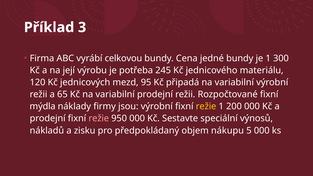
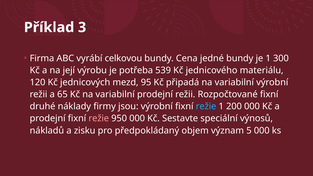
245: 245 -> 539
mýdla: mýdla -> druhé
režie at (206, 107) colour: yellow -> light blue
nákupu: nákupu -> význam
